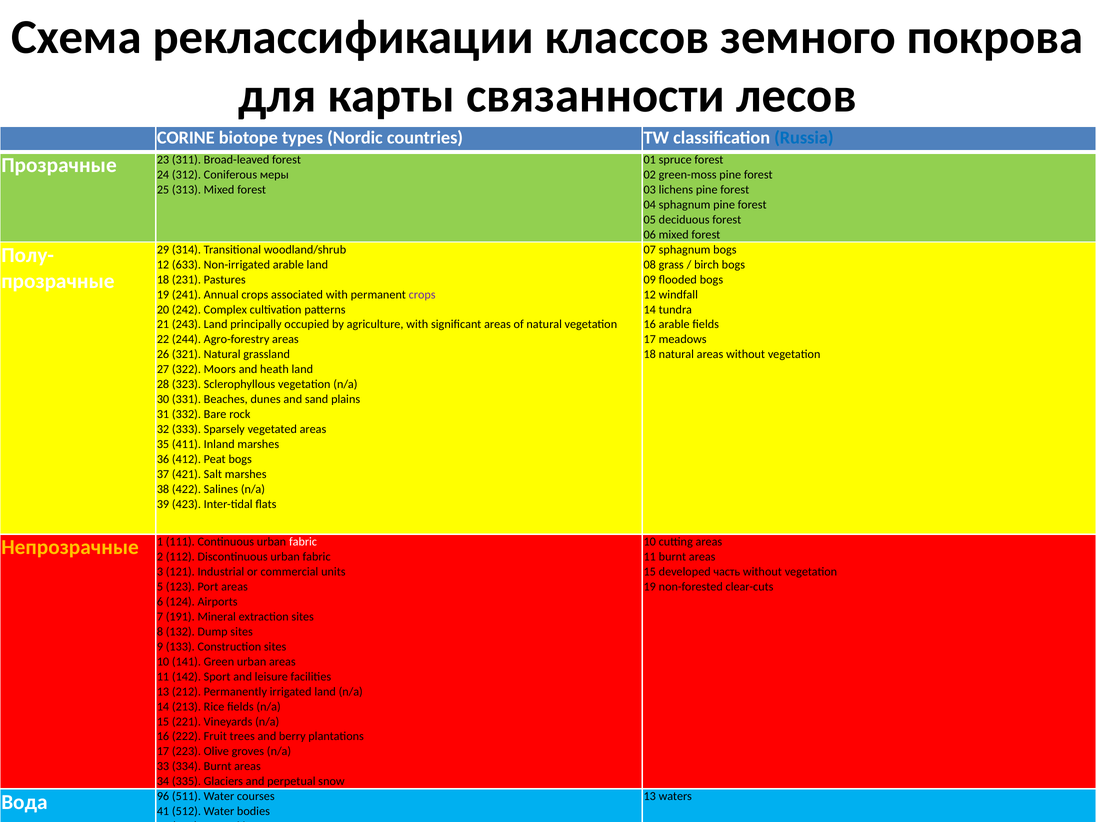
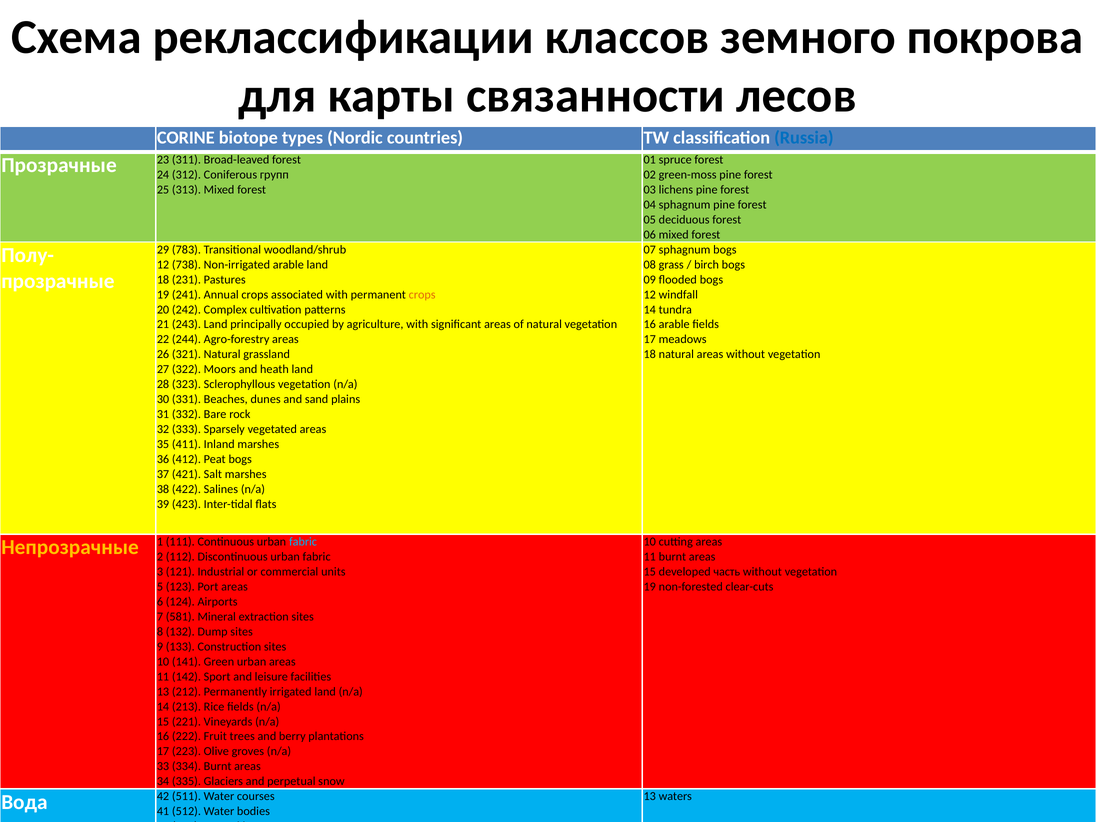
меры: меры -> групп
314: 314 -> 783
633: 633 -> 738
crops at (422, 295) colour: purple -> orange
fabric at (303, 542) colour: white -> light blue
191: 191 -> 581
Вода 96: 96 -> 42
